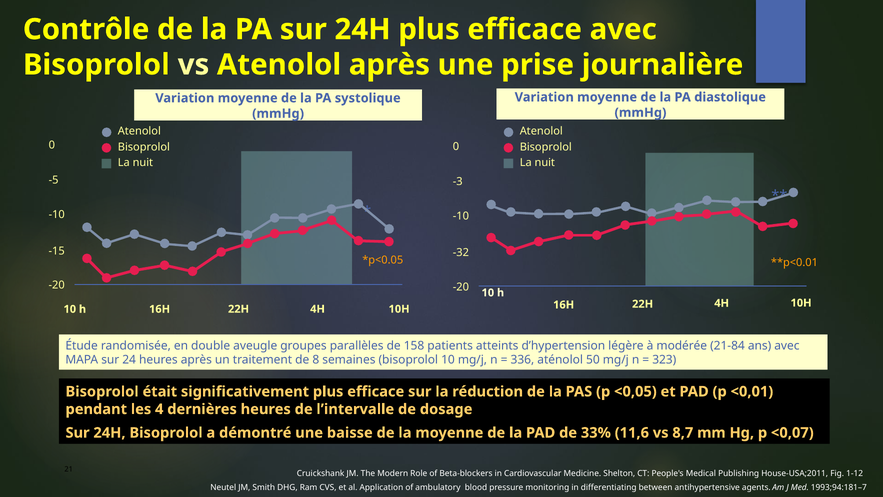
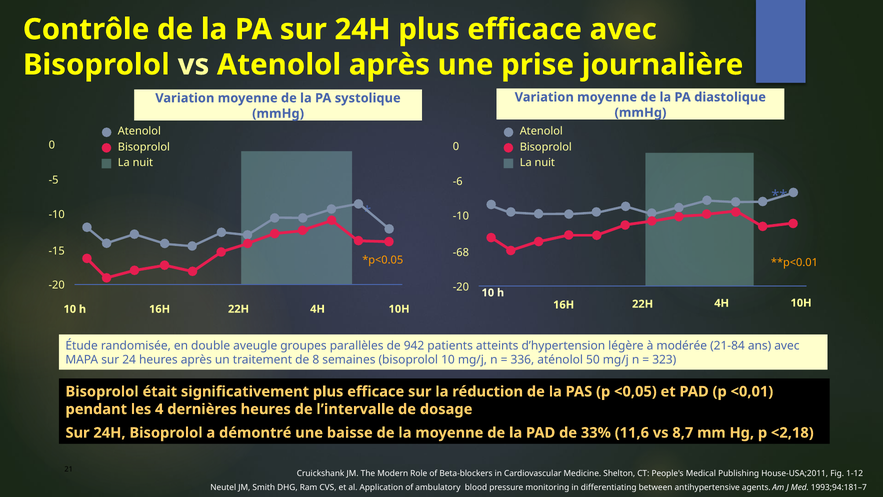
-3: -3 -> -6
-32: -32 -> -68
158: 158 -> 942
<0,07: <0,07 -> <2,18
